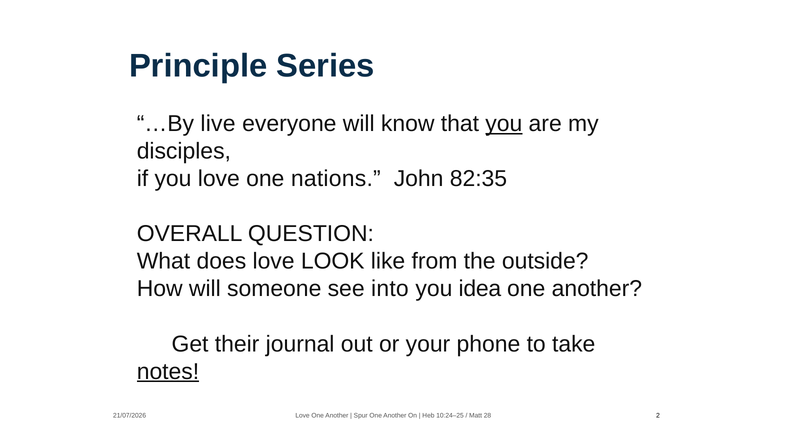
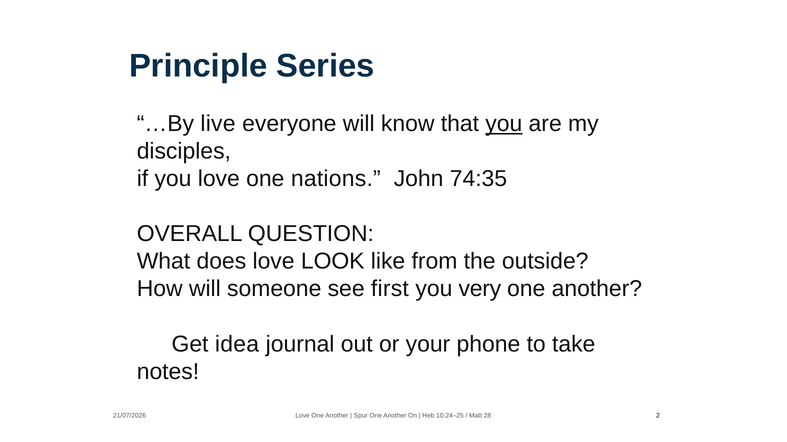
82:35: 82:35 -> 74:35
into: into -> first
idea: idea -> very
their: their -> idea
notes underline: present -> none
